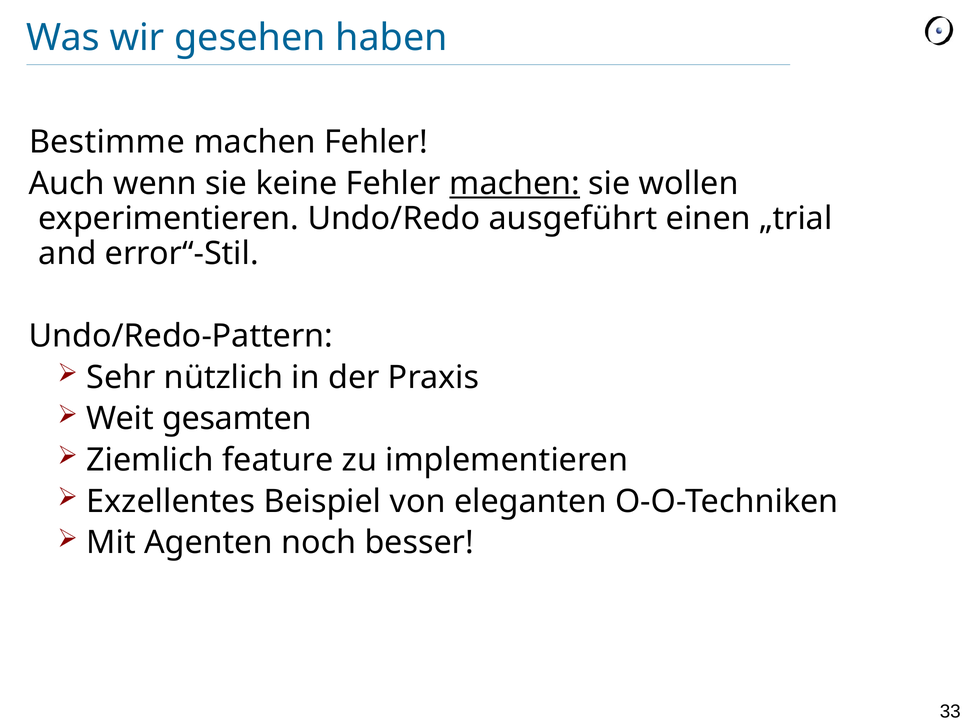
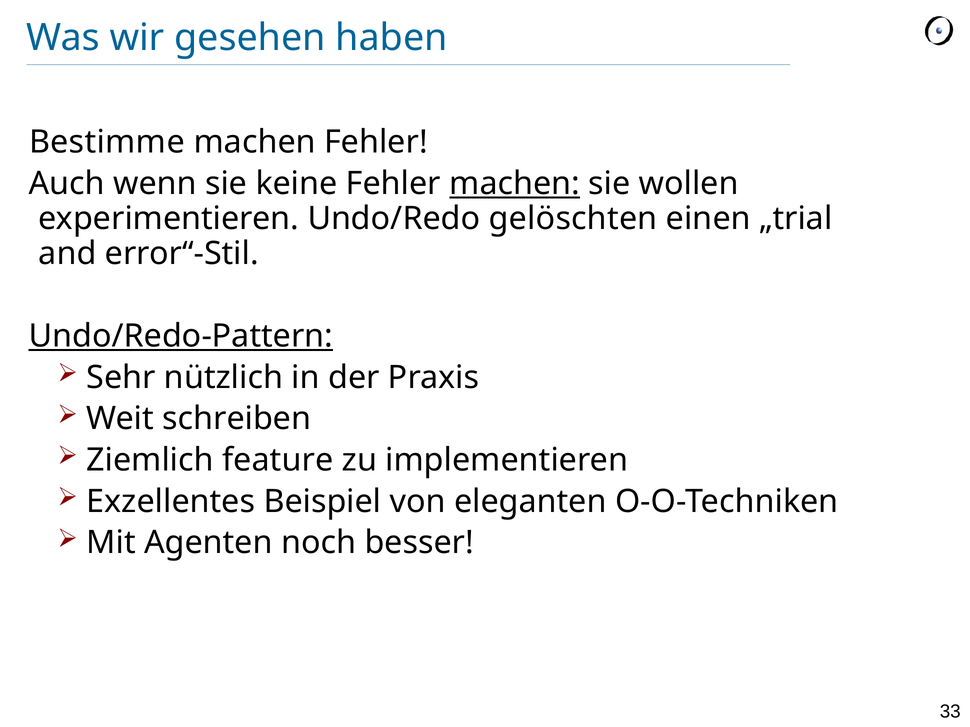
ausgeführt: ausgeführt -> gelöschten
Undo/Redo-Pattern underline: none -> present
gesamten: gesamten -> schreiben
